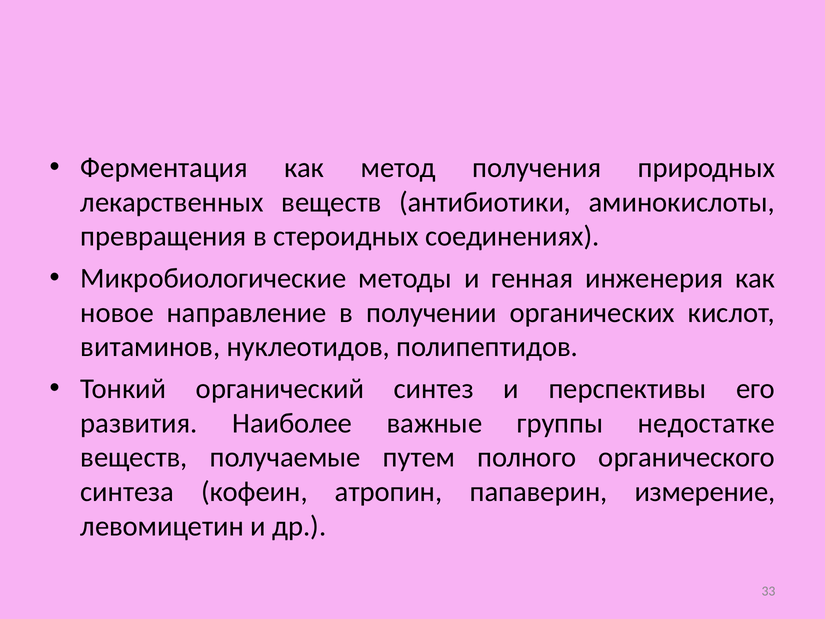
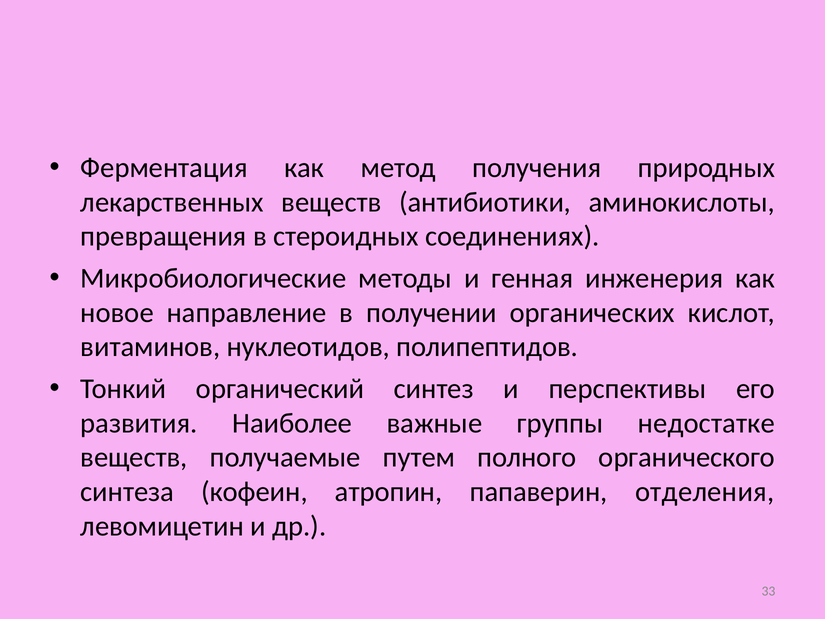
измерение: измерение -> отделения
